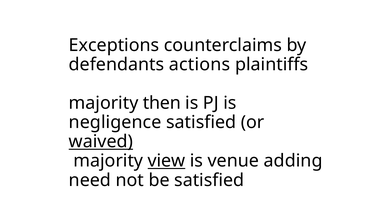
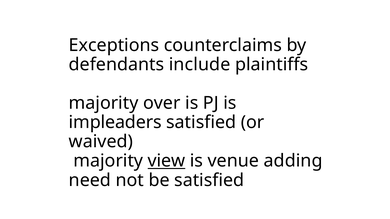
actions: actions -> include
then: then -> over
negligence: negligence -> impleaders
waived underline: present -> none
